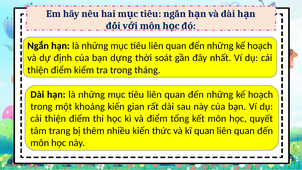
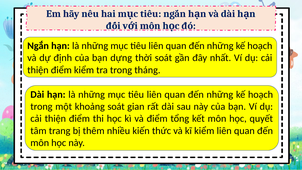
khoảng kiến: kiến -> soát
kĩ quan: quan -> kiểm
